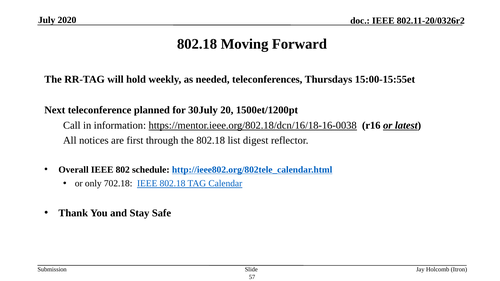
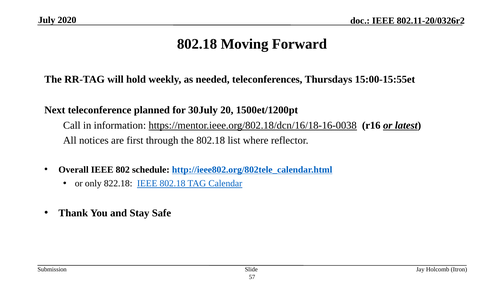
digest: digest -> where
702.18: 702.18 -> 822.18
